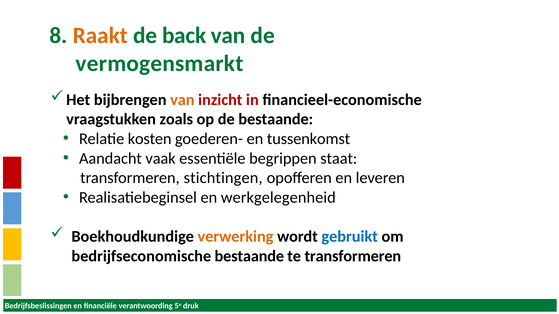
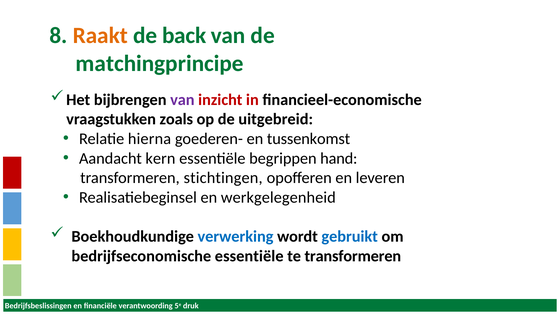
vermogensmarkt: vermogensmarkt -> matchingprincipe
van at (182, 100) colour: orange -> purple
de bestaande: bestaande -> uitgebreid
kosten: kosten -> hierna
vaak: vaak -> kern
staat: staat -> hand
verwerking colour: orange -> blue
bedrijfseconomische bestaande: bestaande -> essentiële
